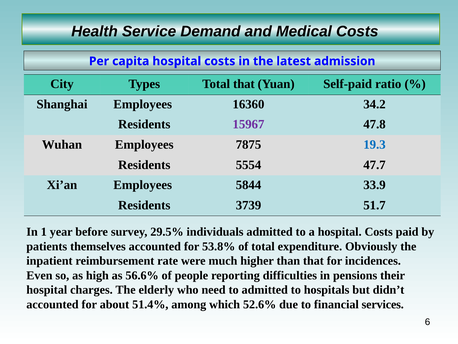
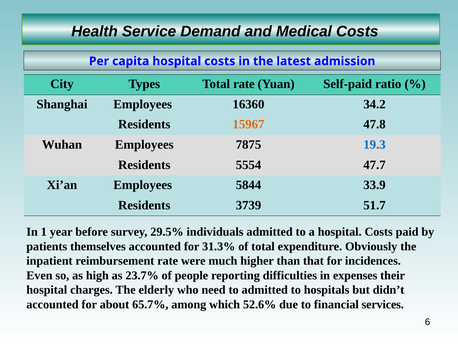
Total that: that -> rate
15967 colour: purple -> orange
53.8%: 53.8% -> 31.3%
56.6%: 56.6% -> 23.7%
pensions: pensions -> expenses
51.4%: 51.4% -> 65.7%
